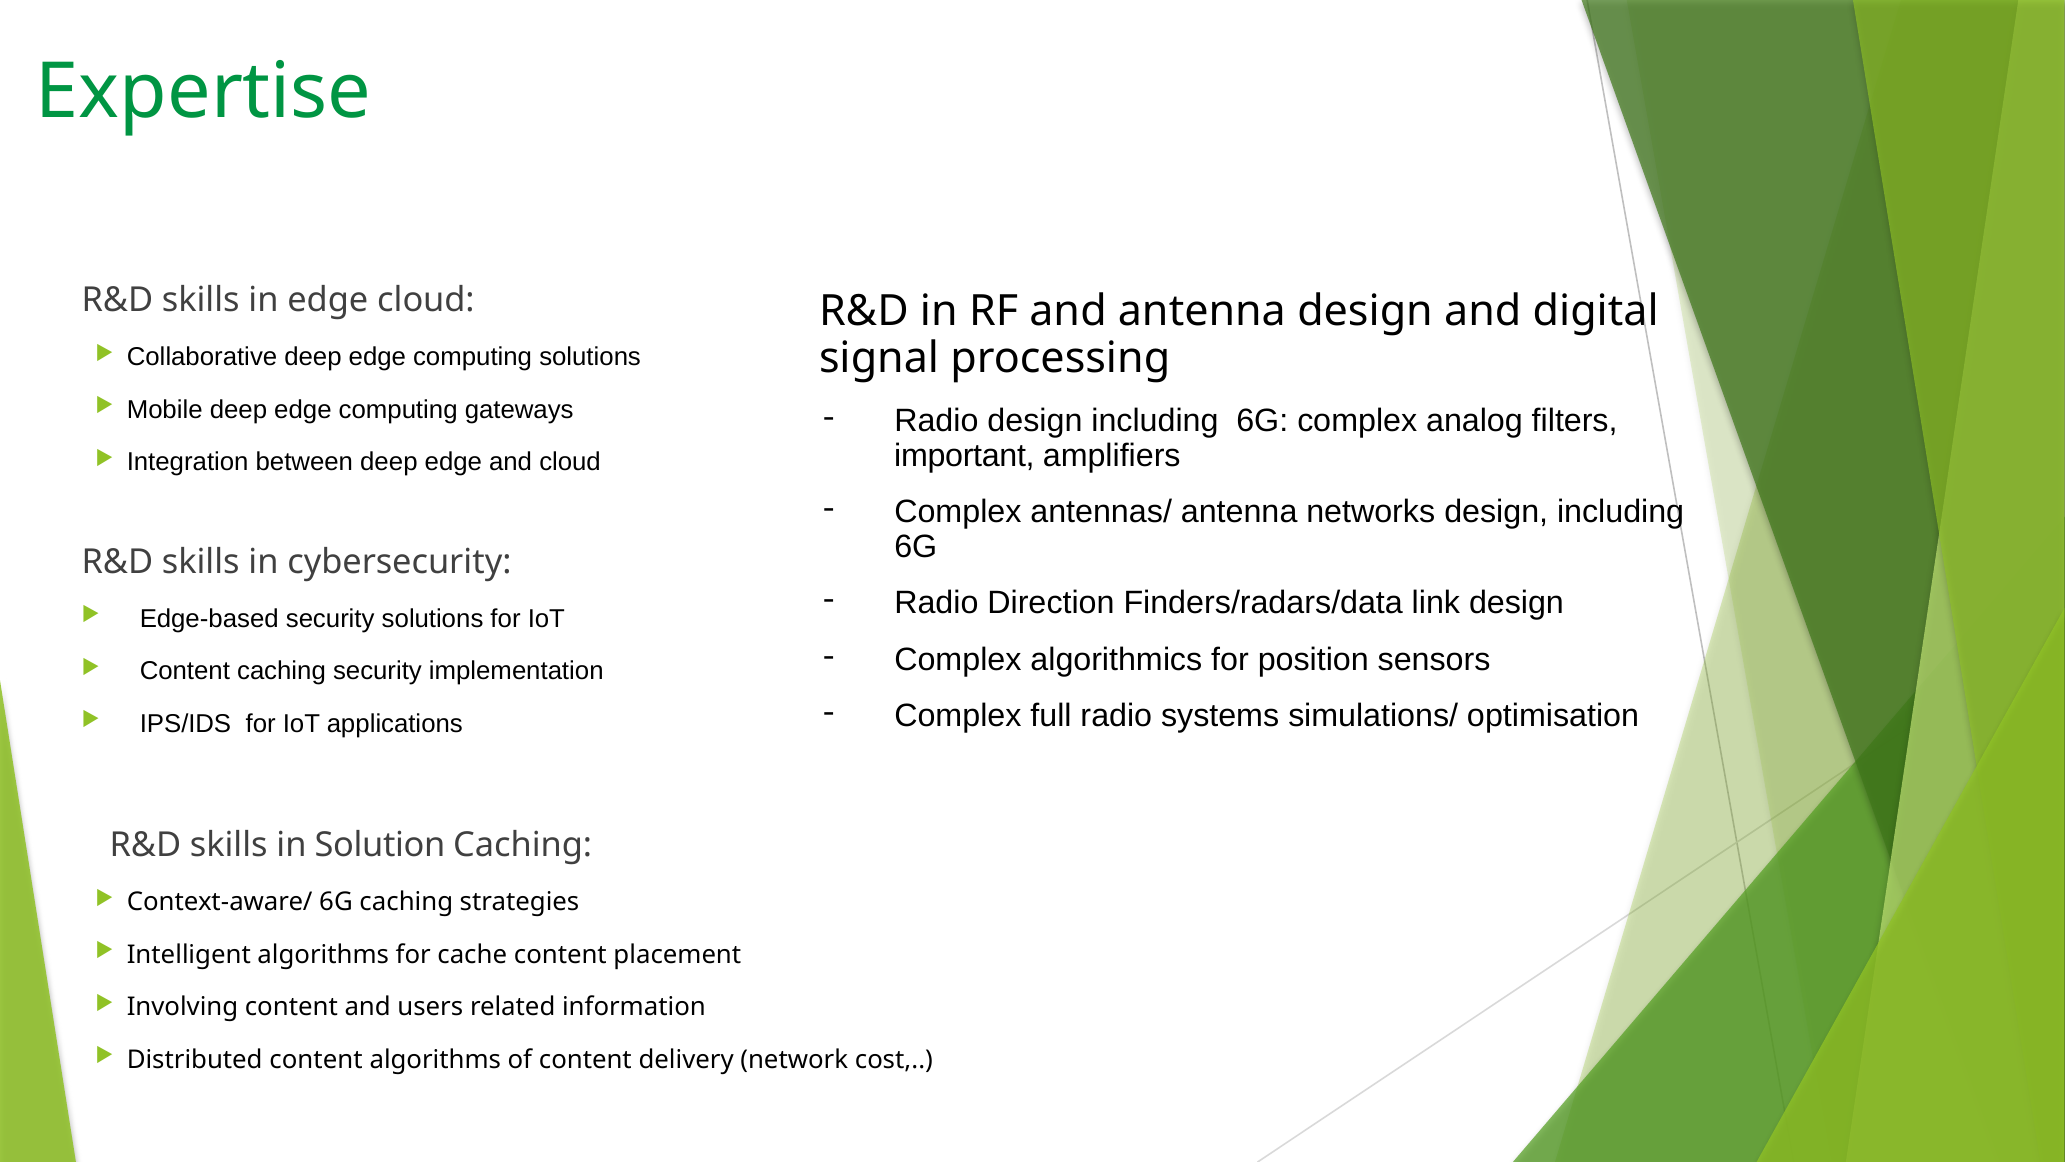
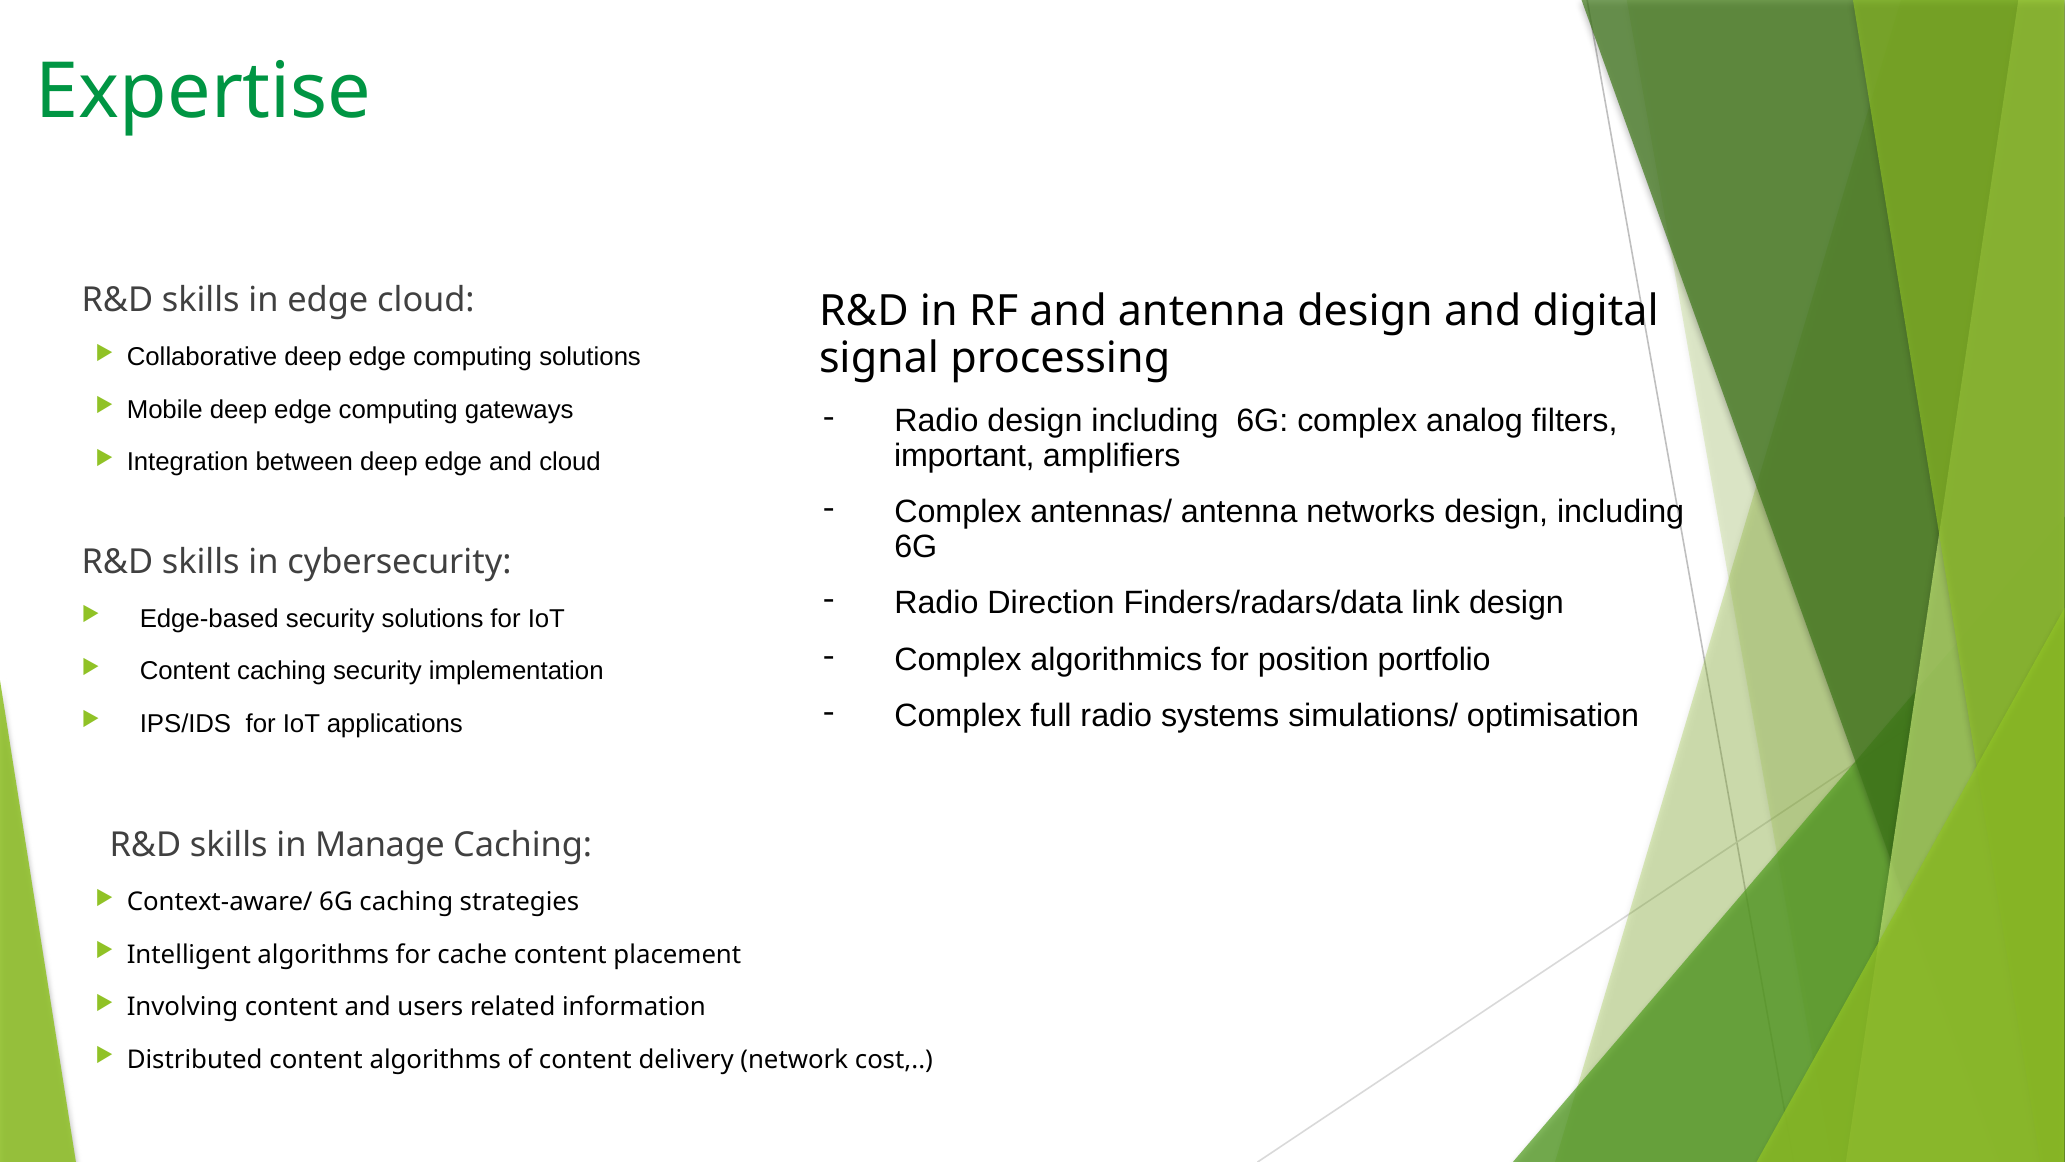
sensors: sensors -> portfolio
Solution: Solution -> Manage
